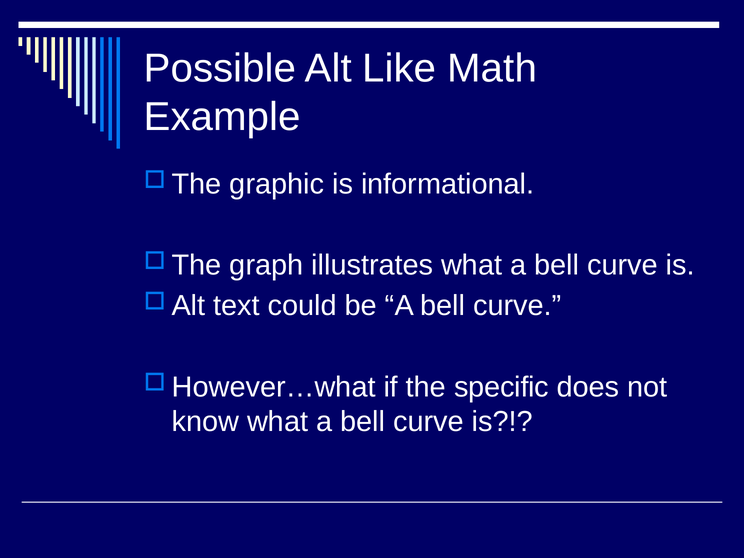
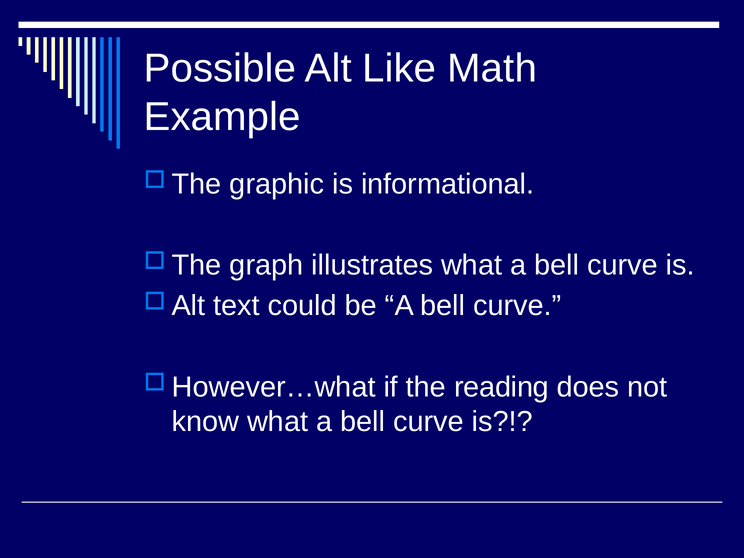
specific: specific -> reading
